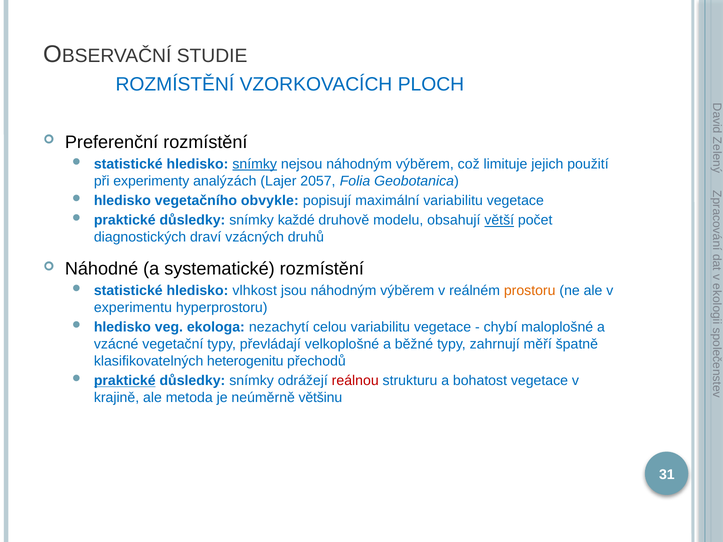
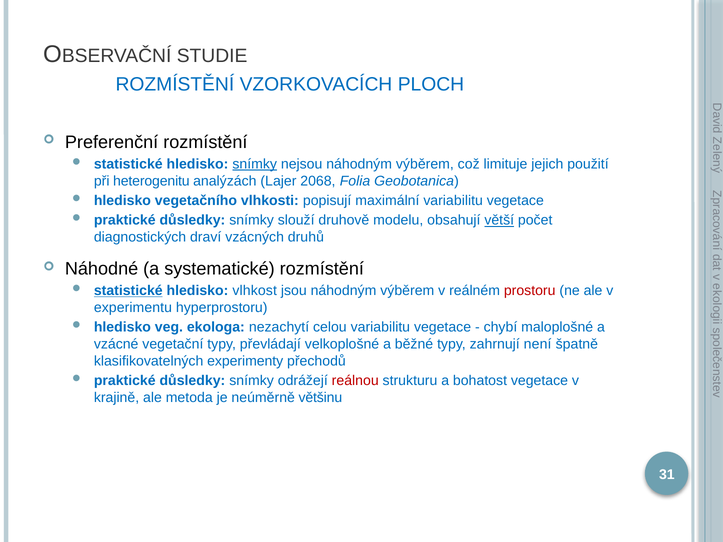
experimenty: experimenty -> heterogenitu
2057: 2057 -> 2068
obvykle: obvykle -> vlhkosti
každé: každé -> slouží
statistické at (128, 291) underline: none -> present
prostoru colour: orange -> red
měří: měří -> není
heterogenitu: heterogenitu -> experimenty
praktické at (125, 381) underline: present -> none
